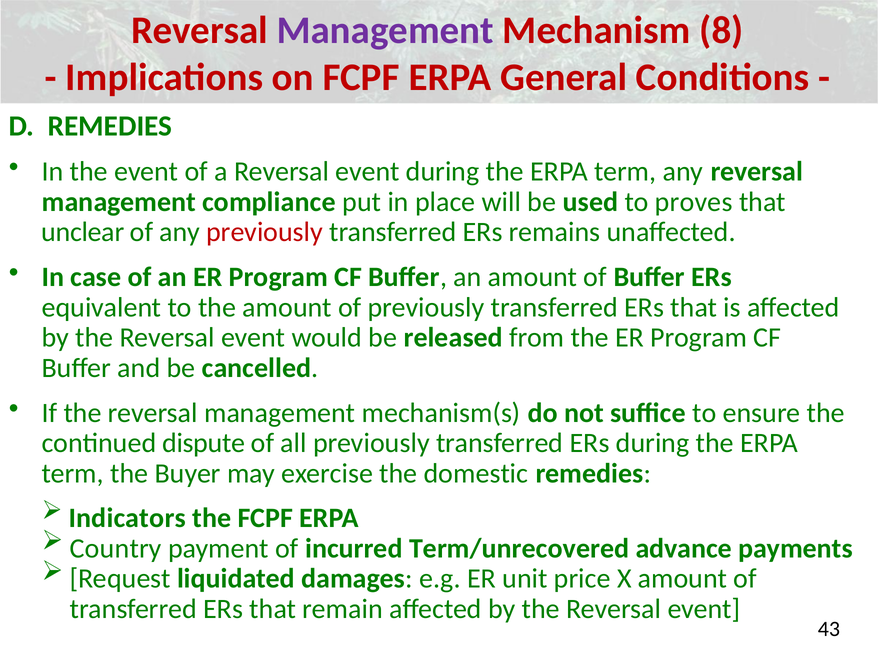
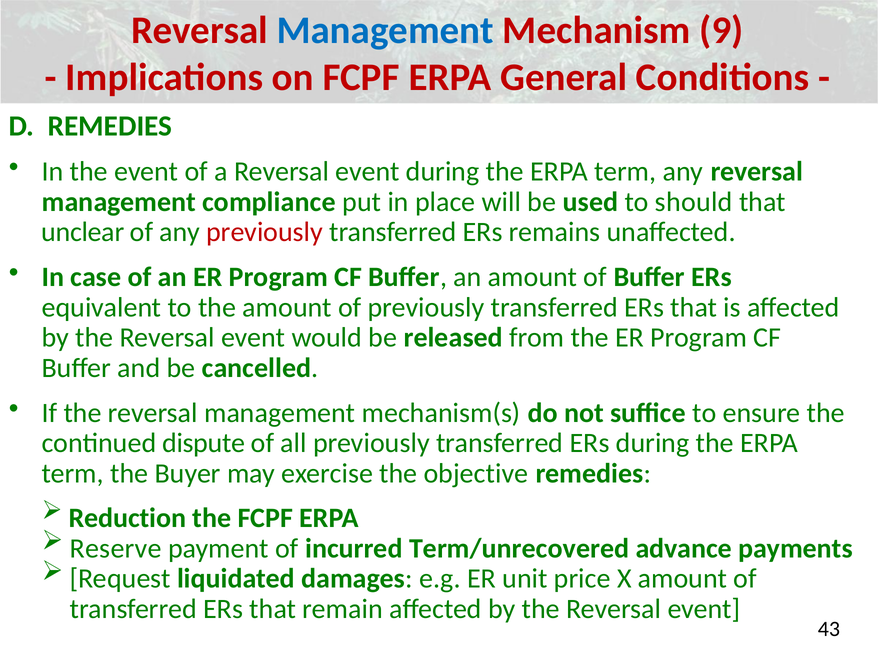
Management at (385, 30) colour: purple -> blue
8: 8 -> 9
proves: proves -> should
domestic: domestic -> objective
Indicators: Indicators -> Reduction
Country: Country -> Reserve
